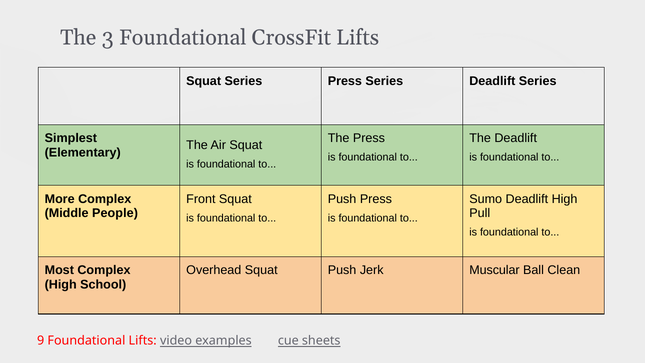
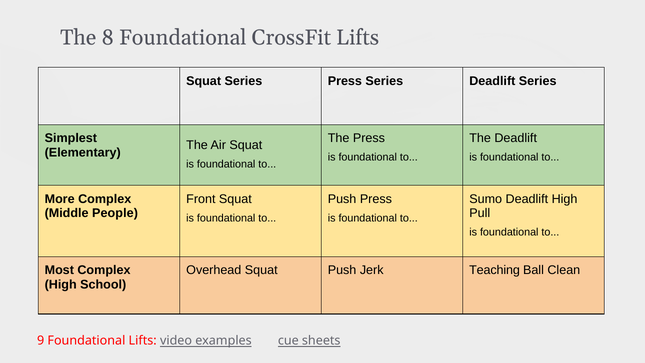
3: 3 -> 8
Muscular: Muscular -> Teaching
